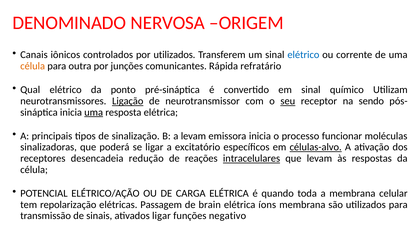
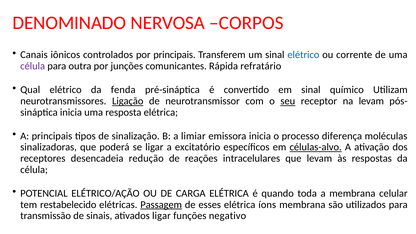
ORIGEM: ORIGEM -> CORPOS
por utilizados: utilizados -> principais
célula at (33, 66) colour: orange -> purple
ponto: ponto -> fenda
na sendo: sendo -> levam
uma at (94, 112) underline: present -> none
a levam: levam -> limiar
funcionar: funcionar -> diferença
intracelulares underline: present -> none
repolarização: repolarização -> restabelecido
Passagem underline: none -> present
brain: brain -> esses
